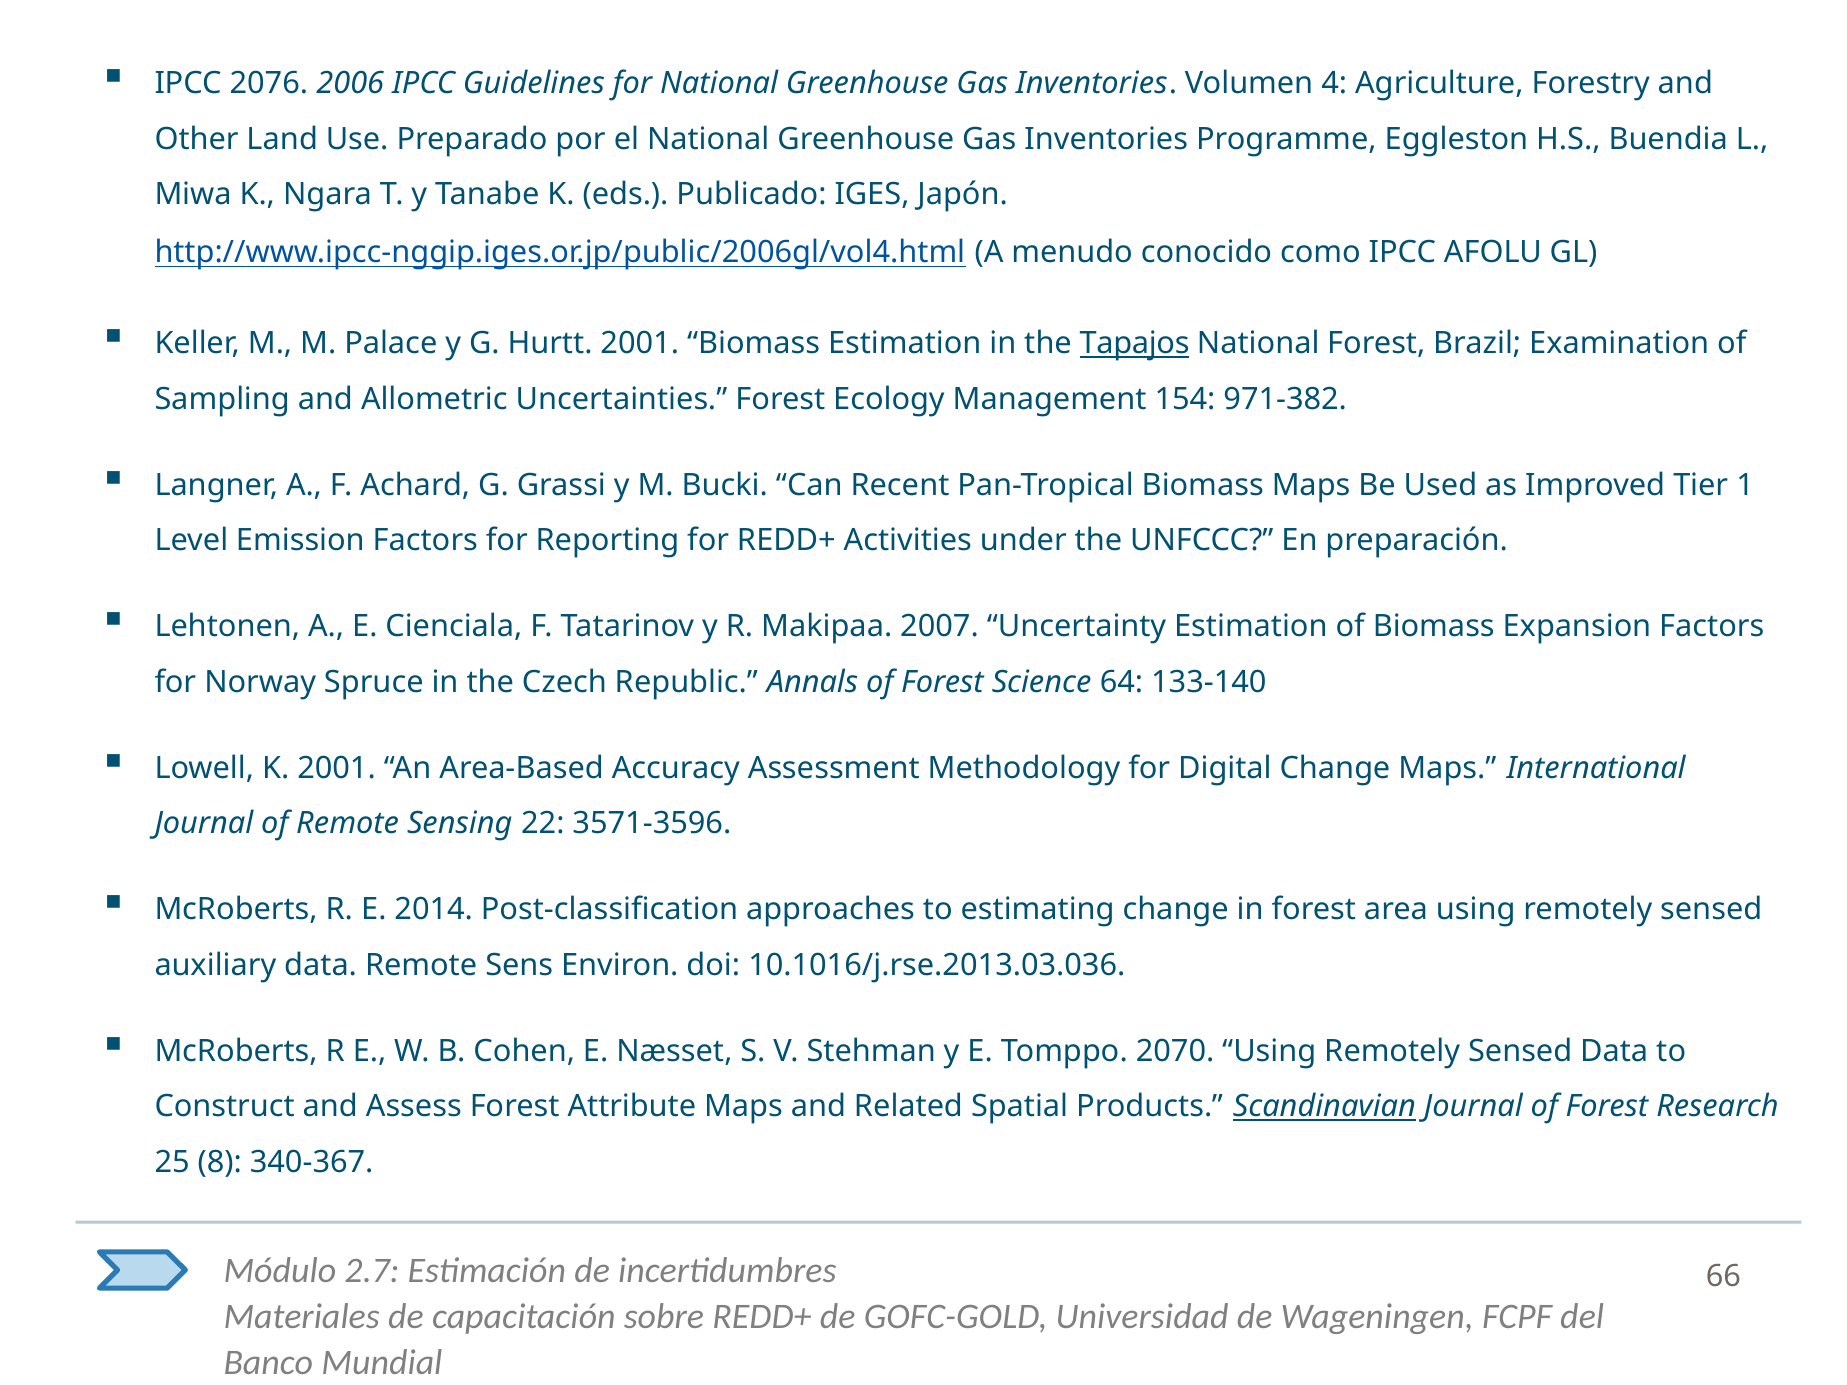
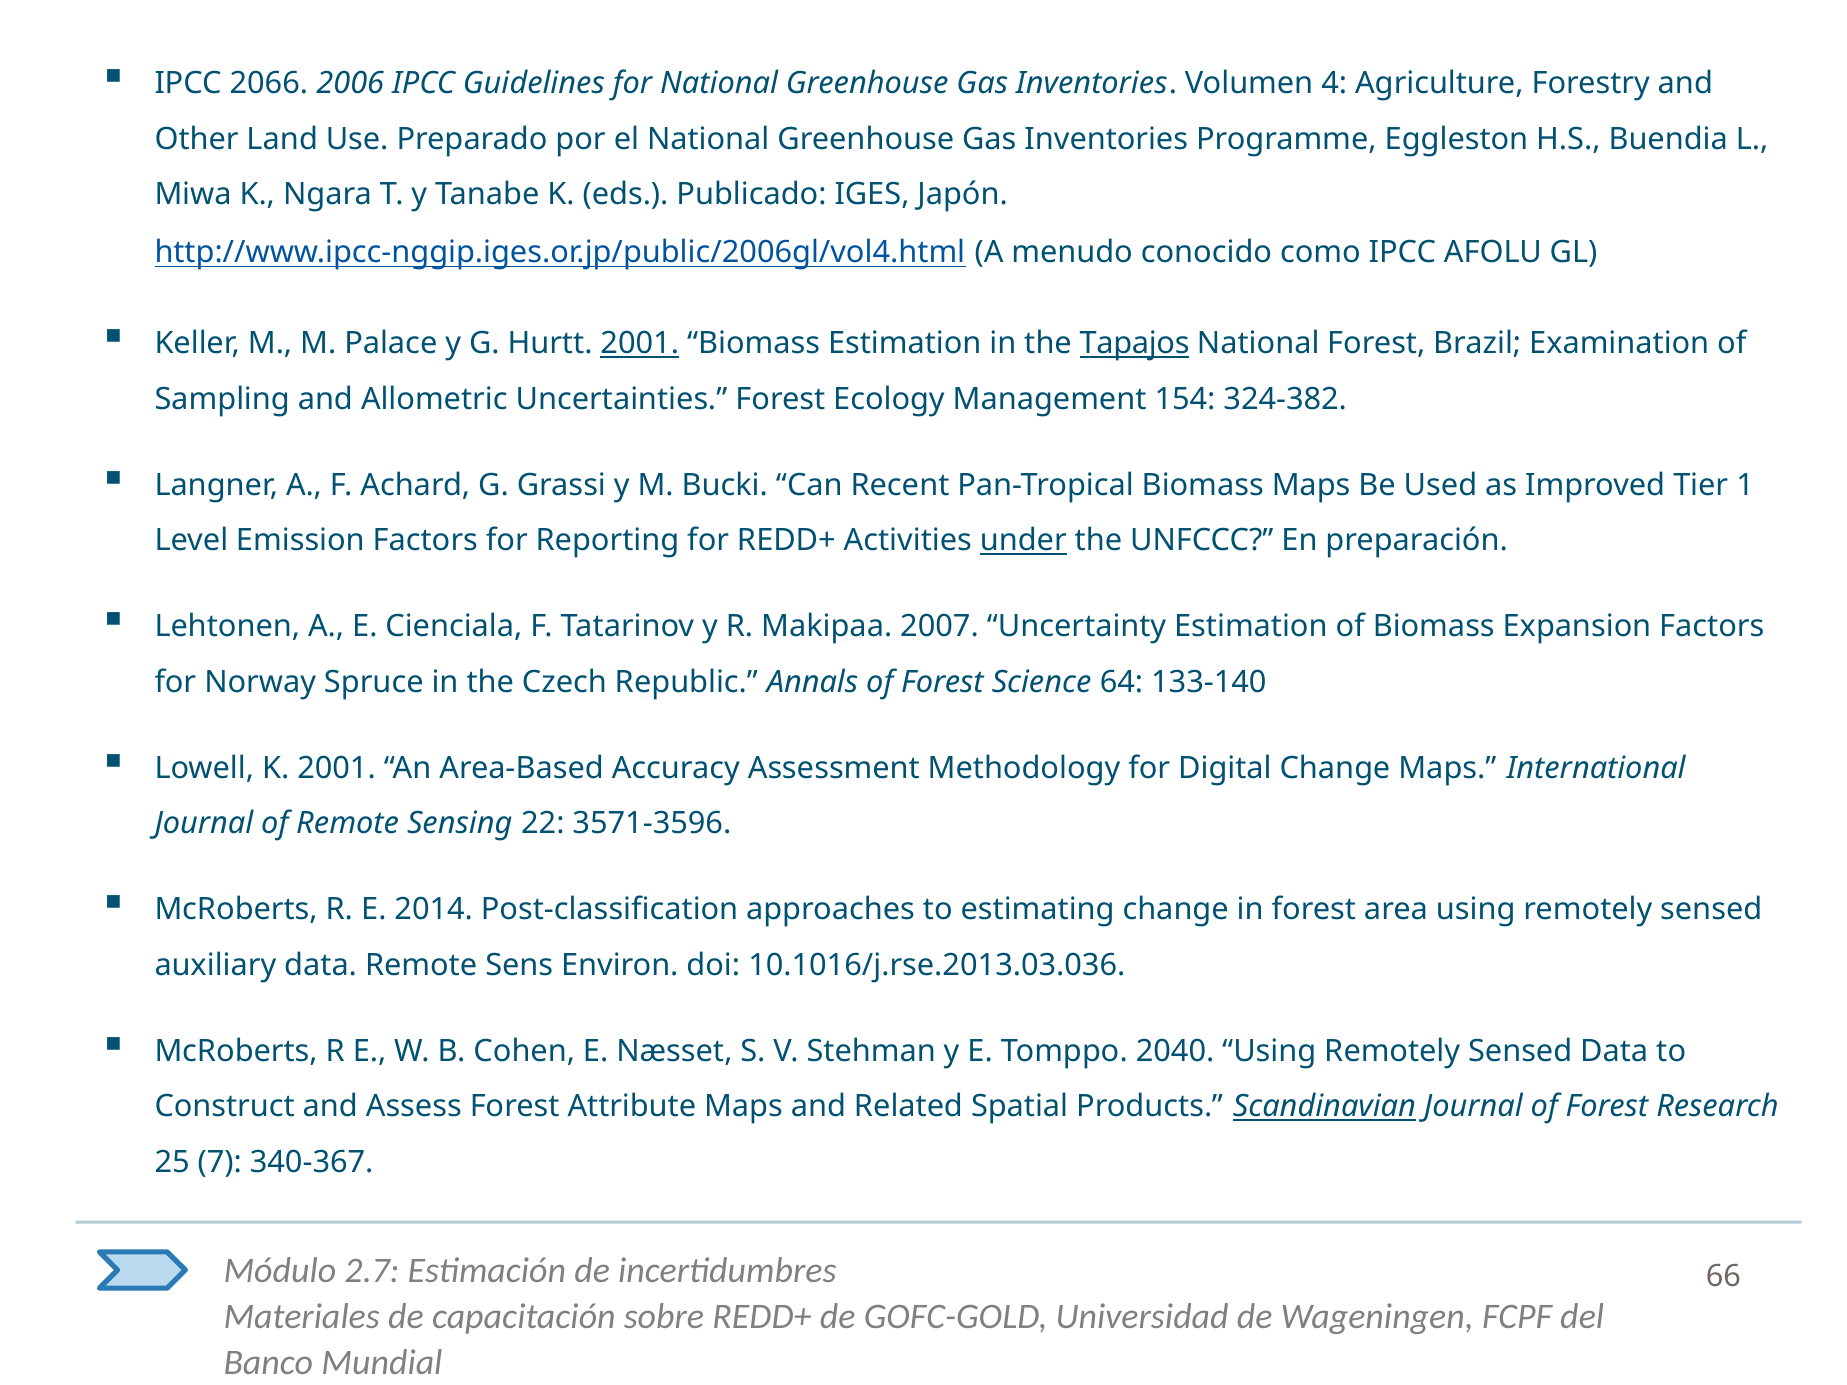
2076: 2076 -> 2066
2001 at (640, 344) underline: none -> present
971-382: 971-382 -> 324-382
under underline: none -> present
2070: 2070 -> 2040
8: 8 -> 7
